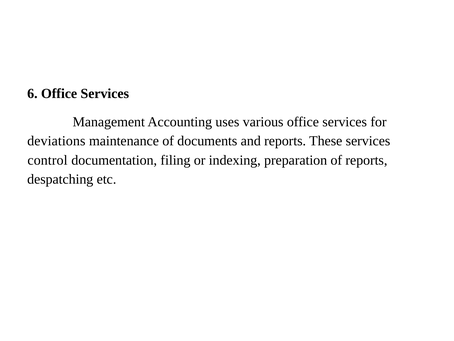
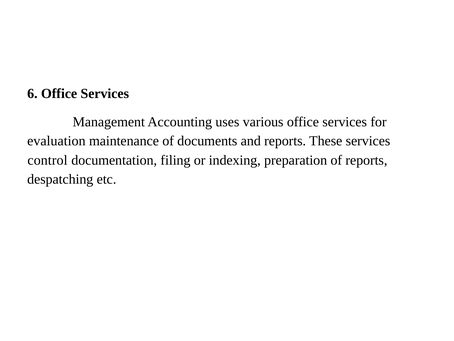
deviations: deviations -> evaluation
